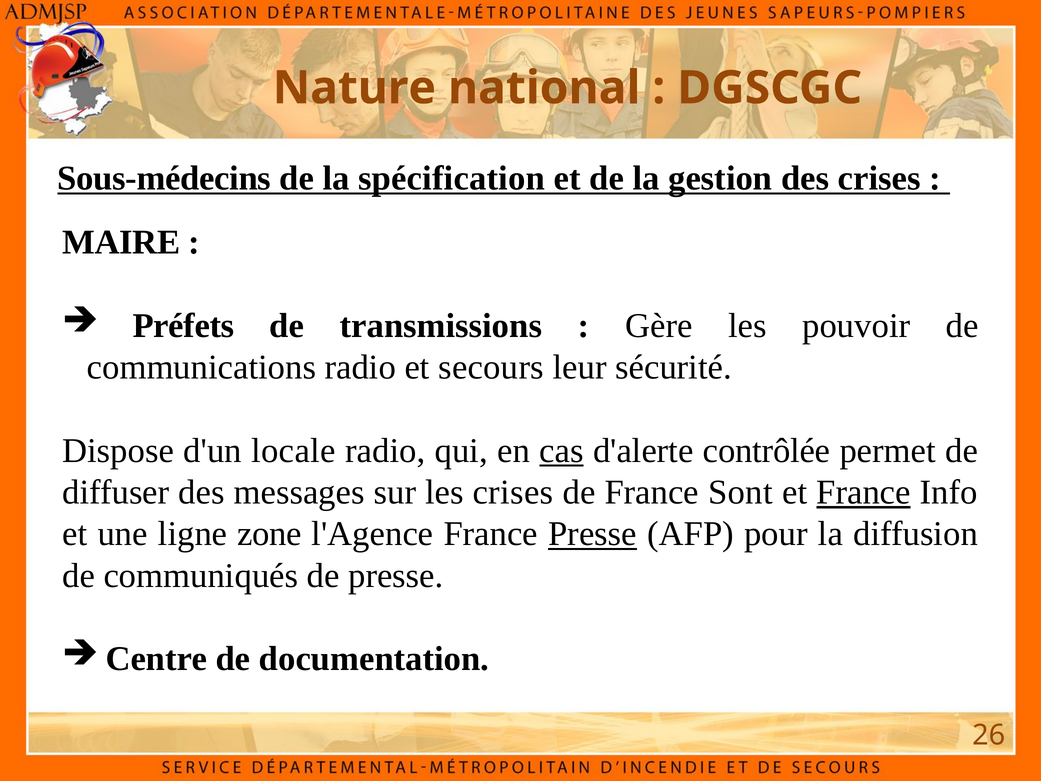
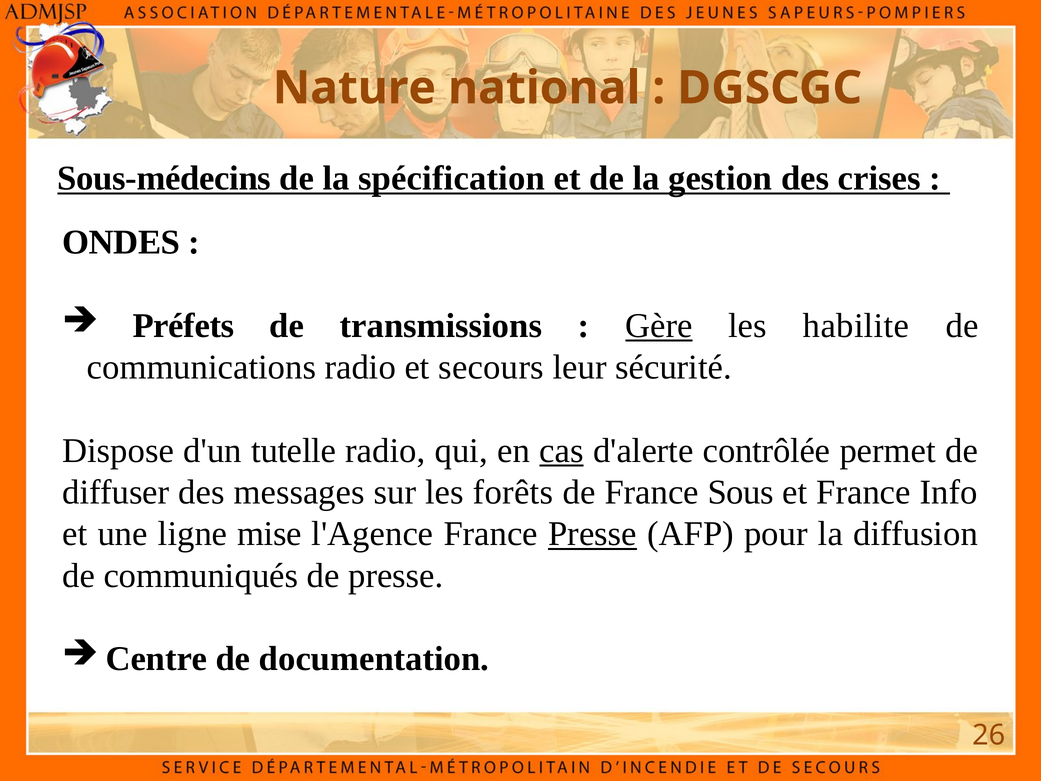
MAIRE: MAIRE -> ONDES
Gère underline: none -> present
pouvoir: pouvoir -> habilite
locale: locale -> tutelle
les crises: crises -> forêts
Sont: Sont -> Sous
France at (864, 492) underline: present -> none
zone: zone -> mise
